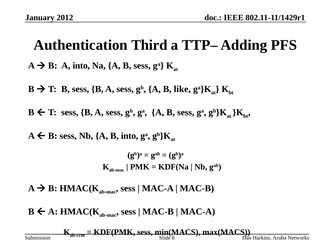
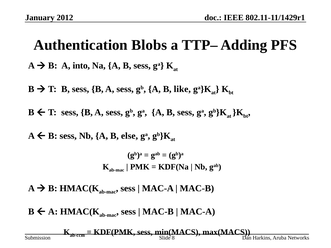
Third: Third -> Blobs
B into: into -> else
